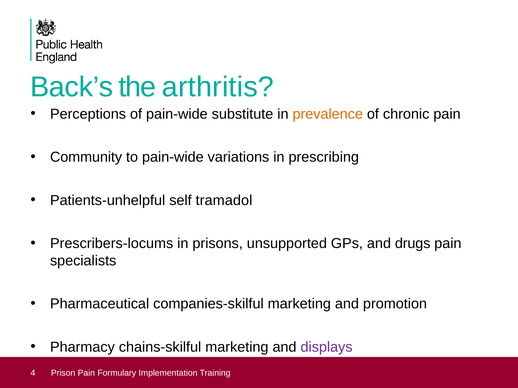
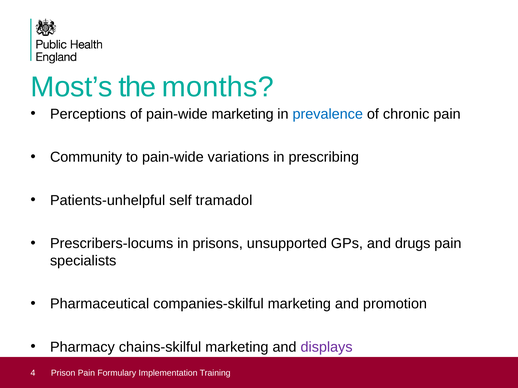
Back’s: Back’s -> Most’s
arthritis: arthritis -> months
pain-wide substitute: substitute -> marketing
prevalence colour: orange -> blue
